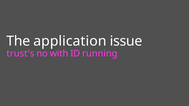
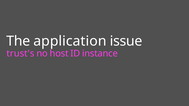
with: with -> host
running: running -> instance
